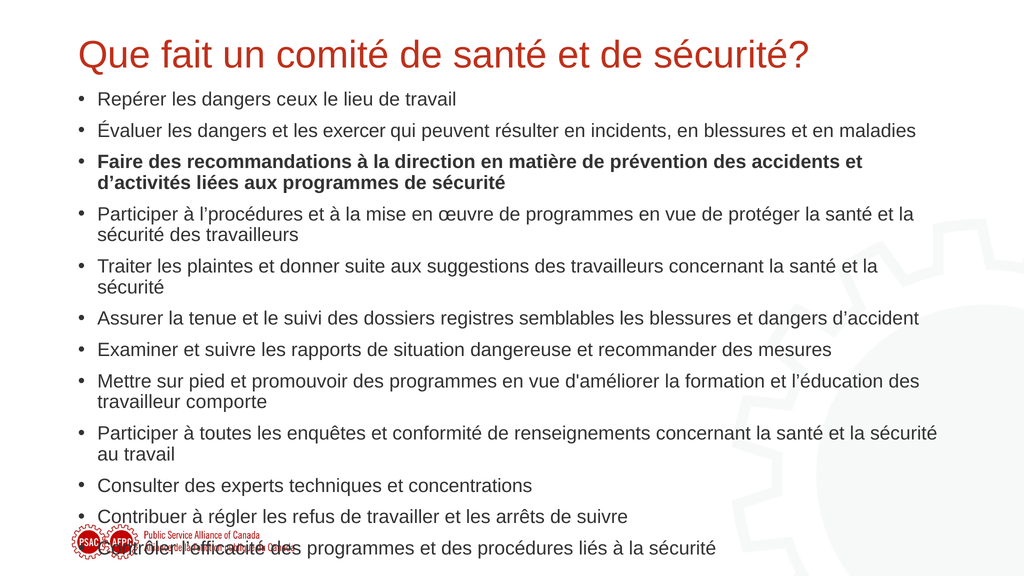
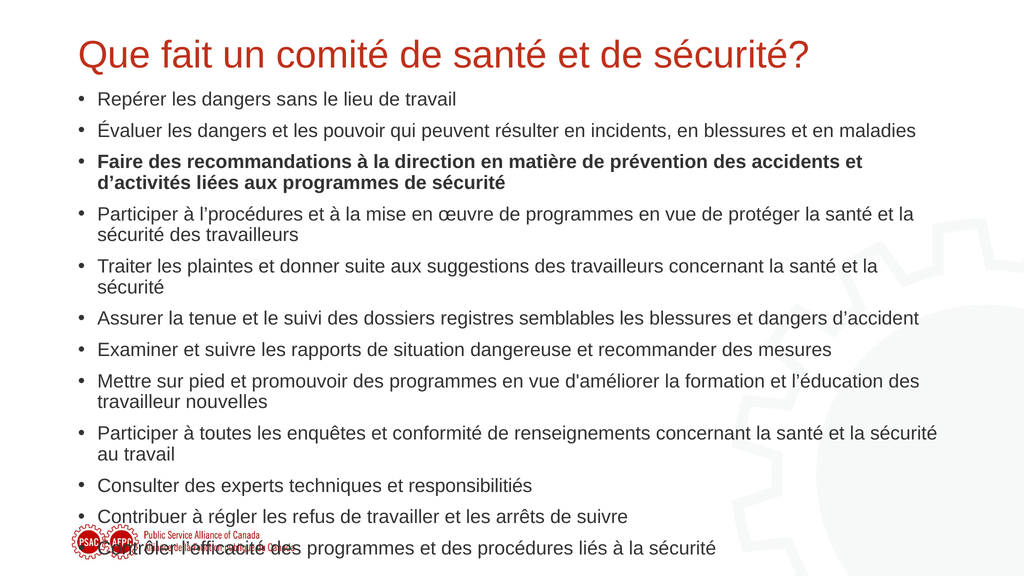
ceux: ceux -> sans
exercer: exercer -> pouvoir
comporte: comporte -> nouvelles
concentrations: concentrations -> responsibilitiés
